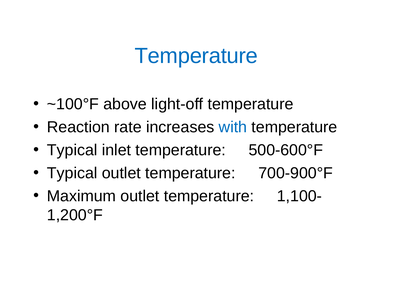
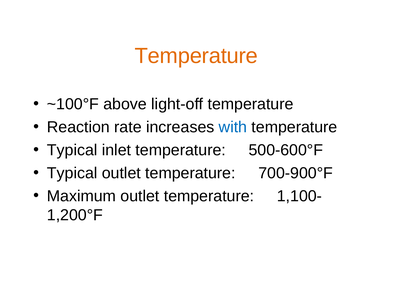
Temperature at (196, 56) colour: blue -> orange
